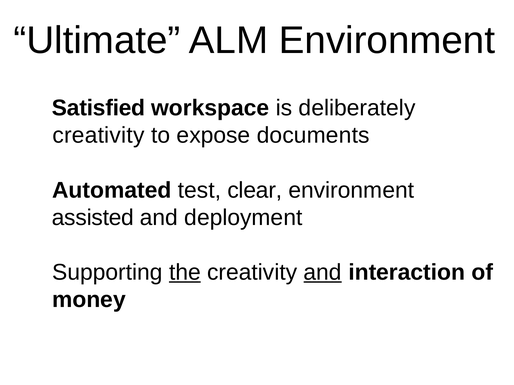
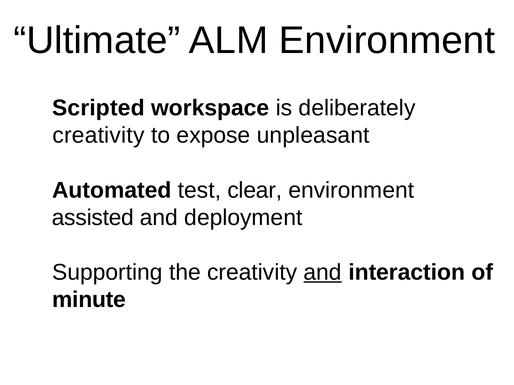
Satisfied: Satisfied -> Scripted
documents: documents -> unpleasant
the underline: present -> none
money: money -> minute
